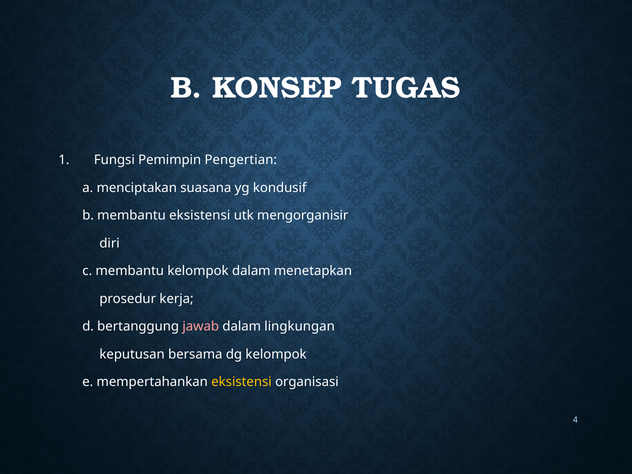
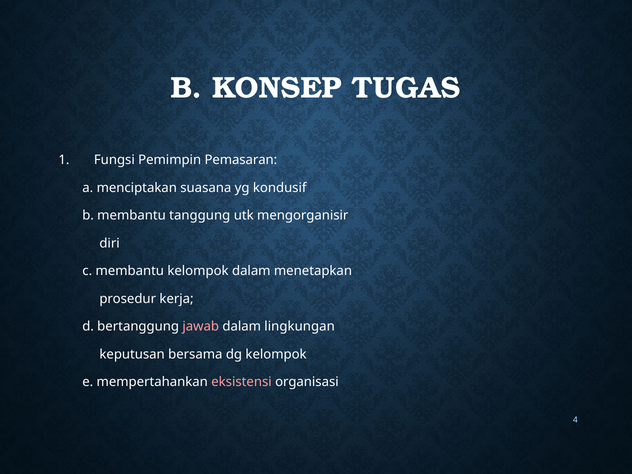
Pengertian: Pengertian -> Pemasaran
membantu eksistensi: eksistensi -> tanggung
eksistensi at (241, 382) colour: yellow -> pink
